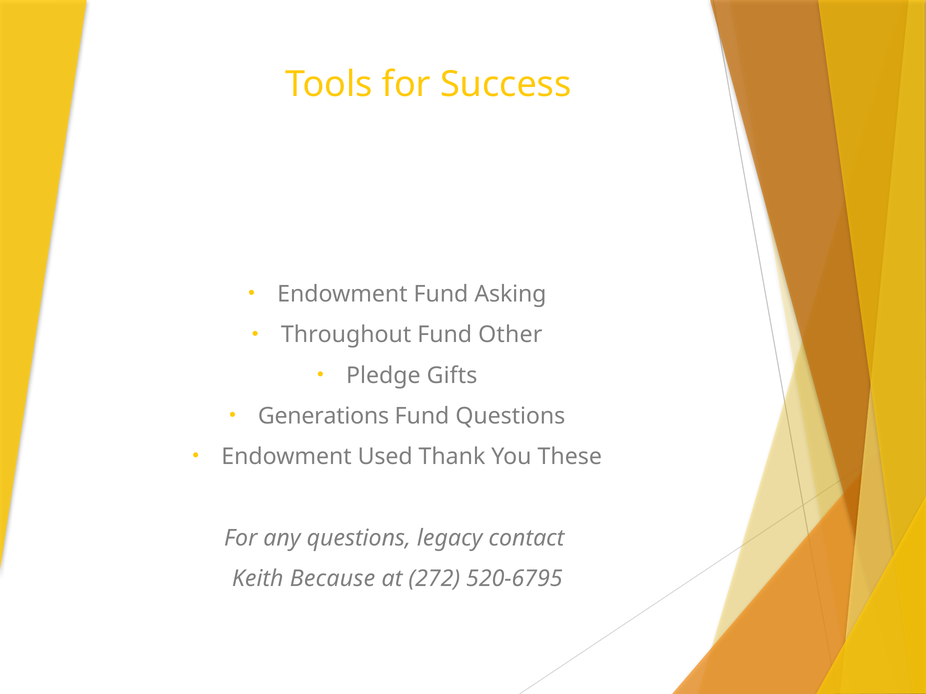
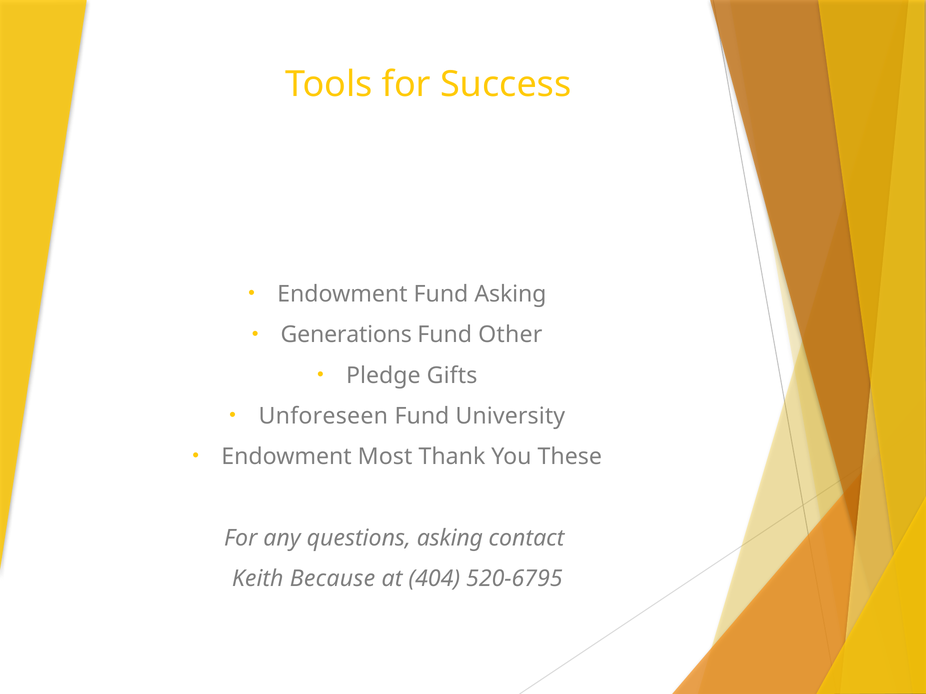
Throughout: Throughout -> Generations
Generations: Generations -> Unforeseen
Fund Questions: Questions -> University
Used: Used -> Most
questions legacy: legacy -> asking
272: 272 -> 404
